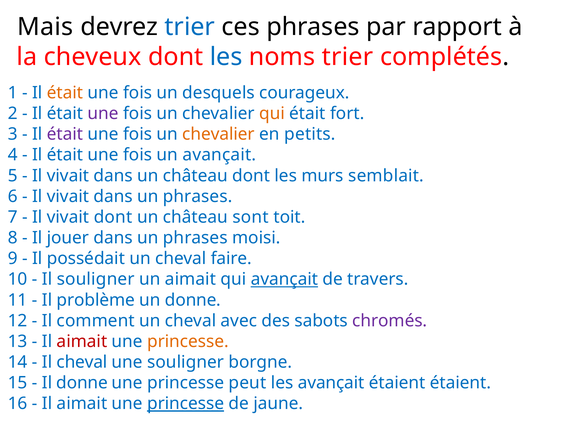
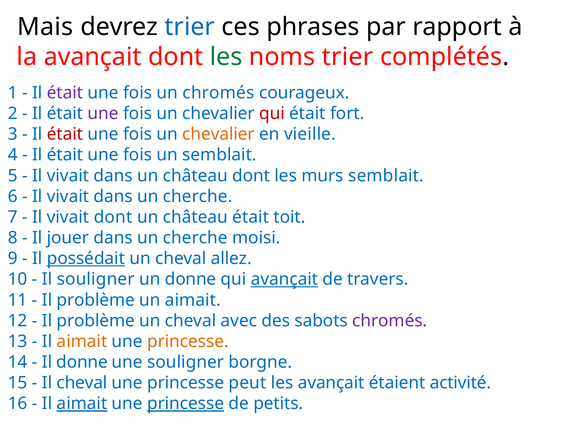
la cheveux: cheveux -> avançait
les at (226, 57) colour: blue -> green
était at (65, 93) colour: orange -> purple
un desquels: desquels -> chromés
qui at (272, 113) colour: orange -> red
était at (65, 134) colour: purple -> red
petits: petits -> vieille
un avançait: avançait -> semblait
vivait dans un phrases: phrases -> cherche
château sont: sont -> était
phrases at (195, 238): phrases -> cherche
possédait underline: none -> present
faire: faire -> allez
un aimait: aimait -> donne
un donne: donne -> aimait
comment at (96, 321): comment -> problème
aimait at (82, 341) colour: red -> orange
Il cheval: cheval -> donne
Il donne: donne -> cheval
étaient étaient: étaient -> activité
aimait at (82, 403) underline: none -> present
jaune: jaune -> petits
